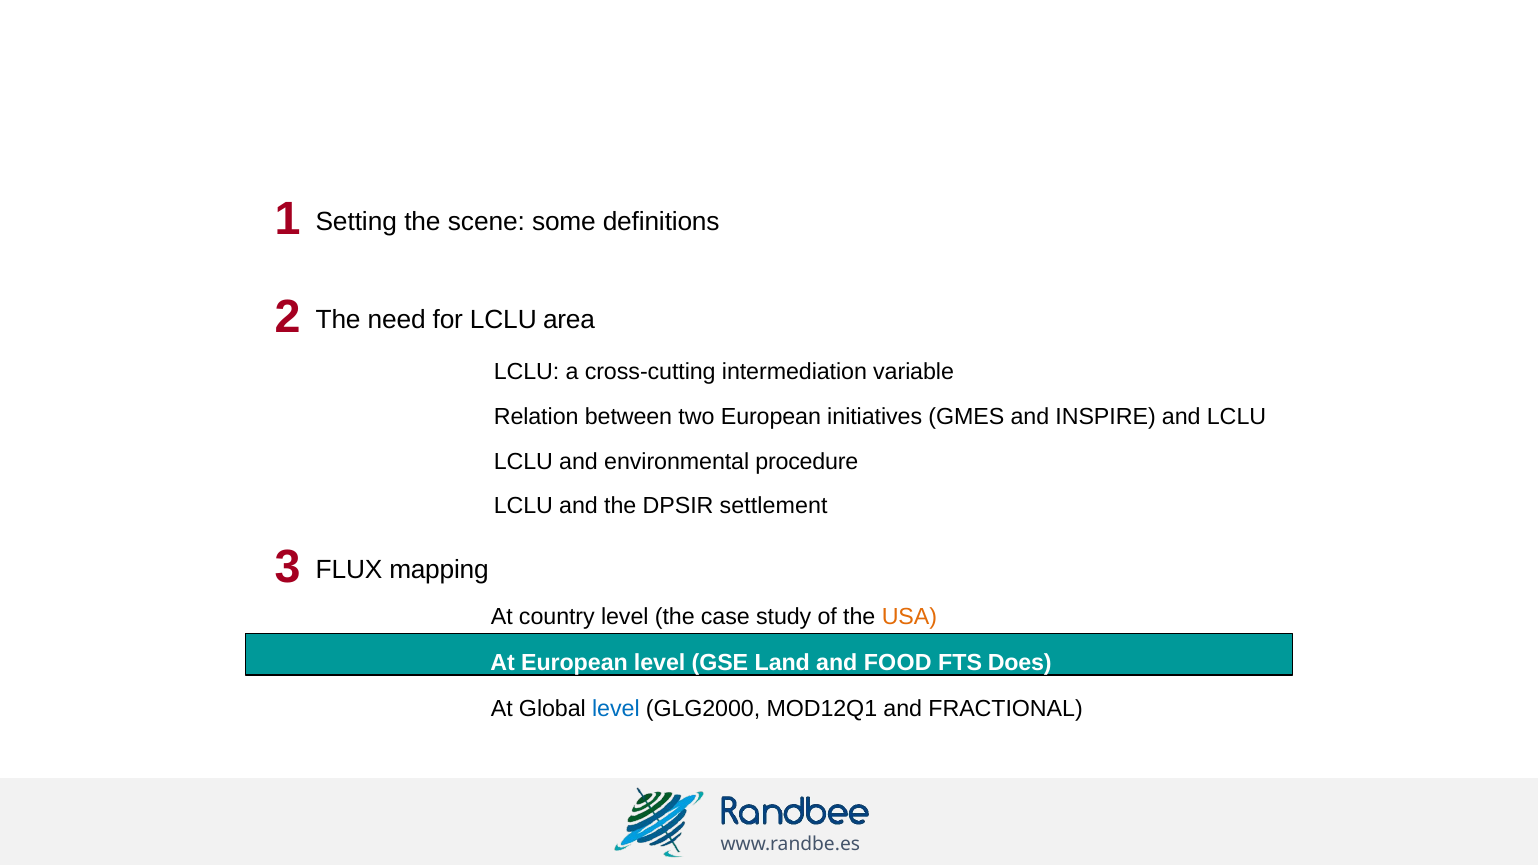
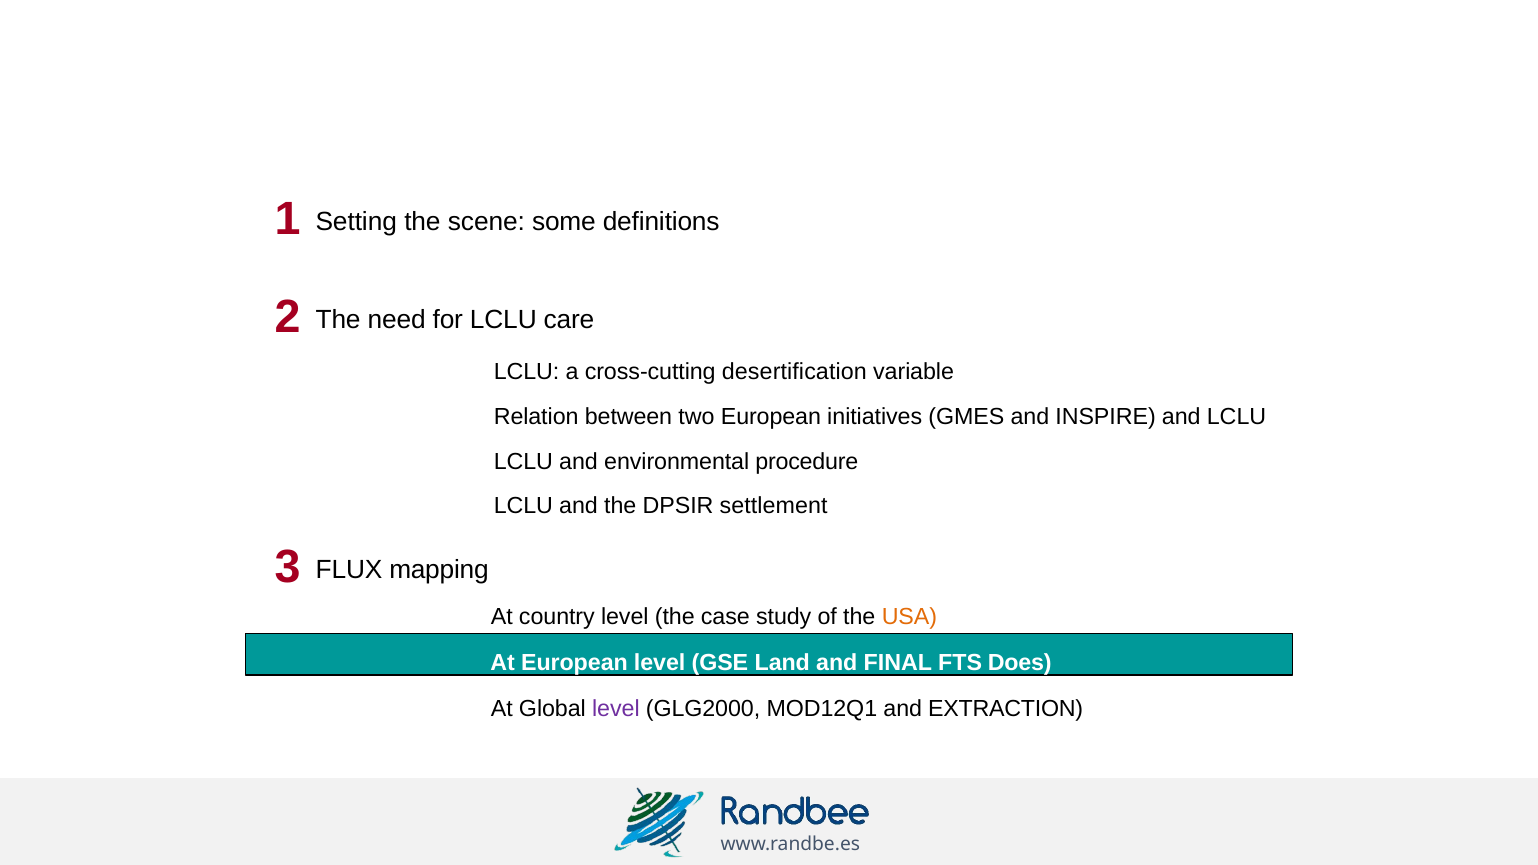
area: area -> care
intermediation: intermediation -> desertification
FOOD: FOOD -> FINAL
level at (616, 709) colour: blue -> purple
FRACTIONAL: FRACTIONAL -> EXTRACTION
